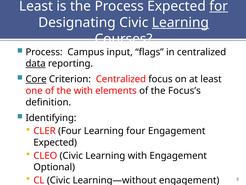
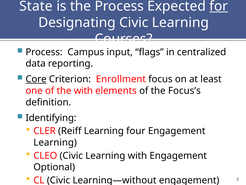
Least at (36, 6): Least -> State
Learning at (180, 22) underline: present -> none
data underline: present -> none
Criterion Centralized: Centralized -> Enrollment
CLER Four: Four -> Reiff
Expected at (55, 142): Expected -> Learning
